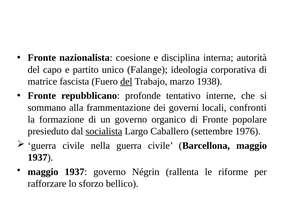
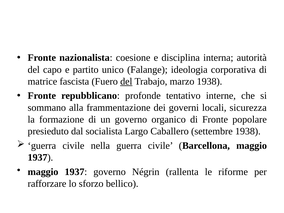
confronti: confronti -> sicurezza
socialista underline: present -> none
settembre 1976: 1976 -> 1938
